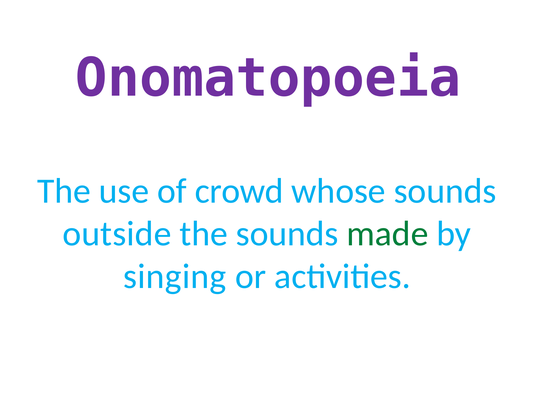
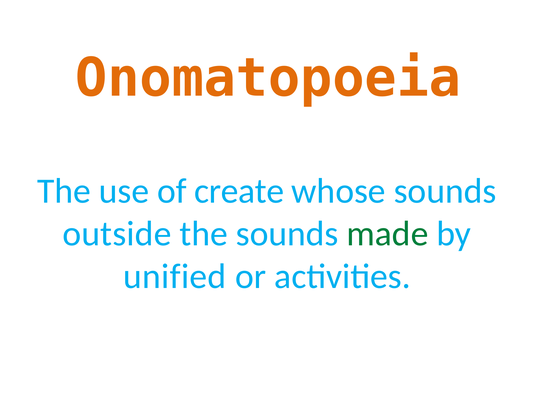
Onomatopoeia colour: purple -> orange
crowd: crowd -> create
singing: singing -> unified
